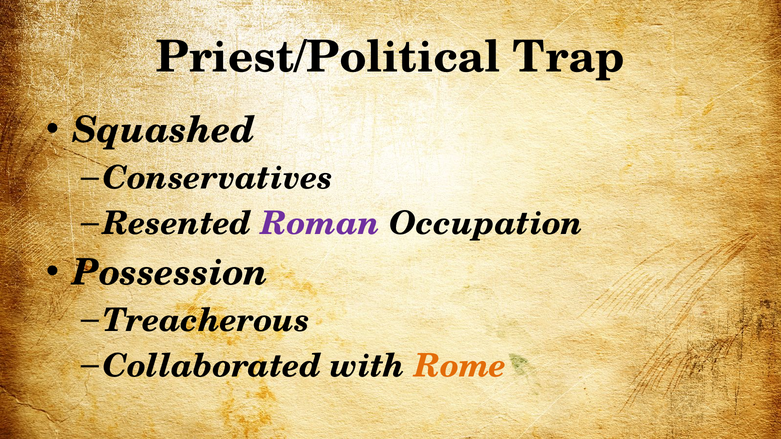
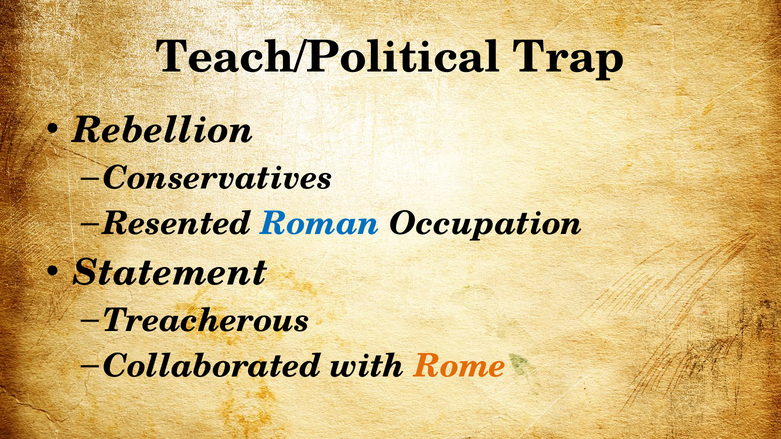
Priest/Political: Priest/Political -> Teach/Political
Squashed: Squashed -> Rebellion
Roman colour: purple -> blue
Possession: Possession -> Statement
